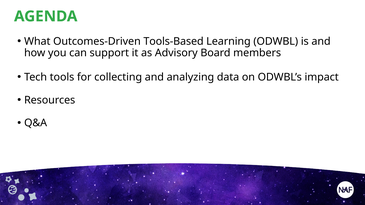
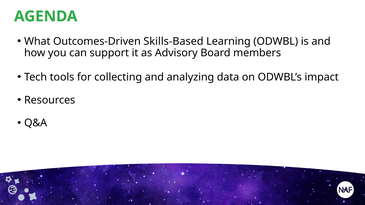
Tools-Based: Tools-Based -> Skills-Based
